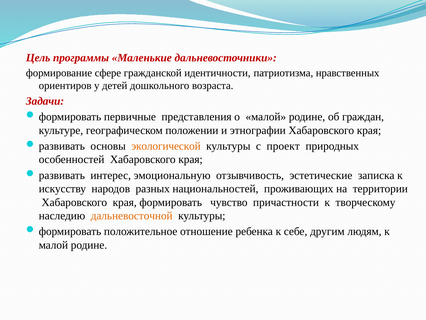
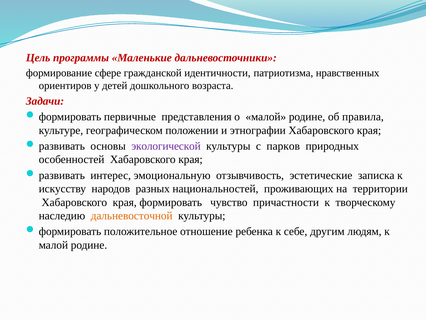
граждан: граждан -> правила
экологической colour: orange -> purple
проект: проект -> парков
